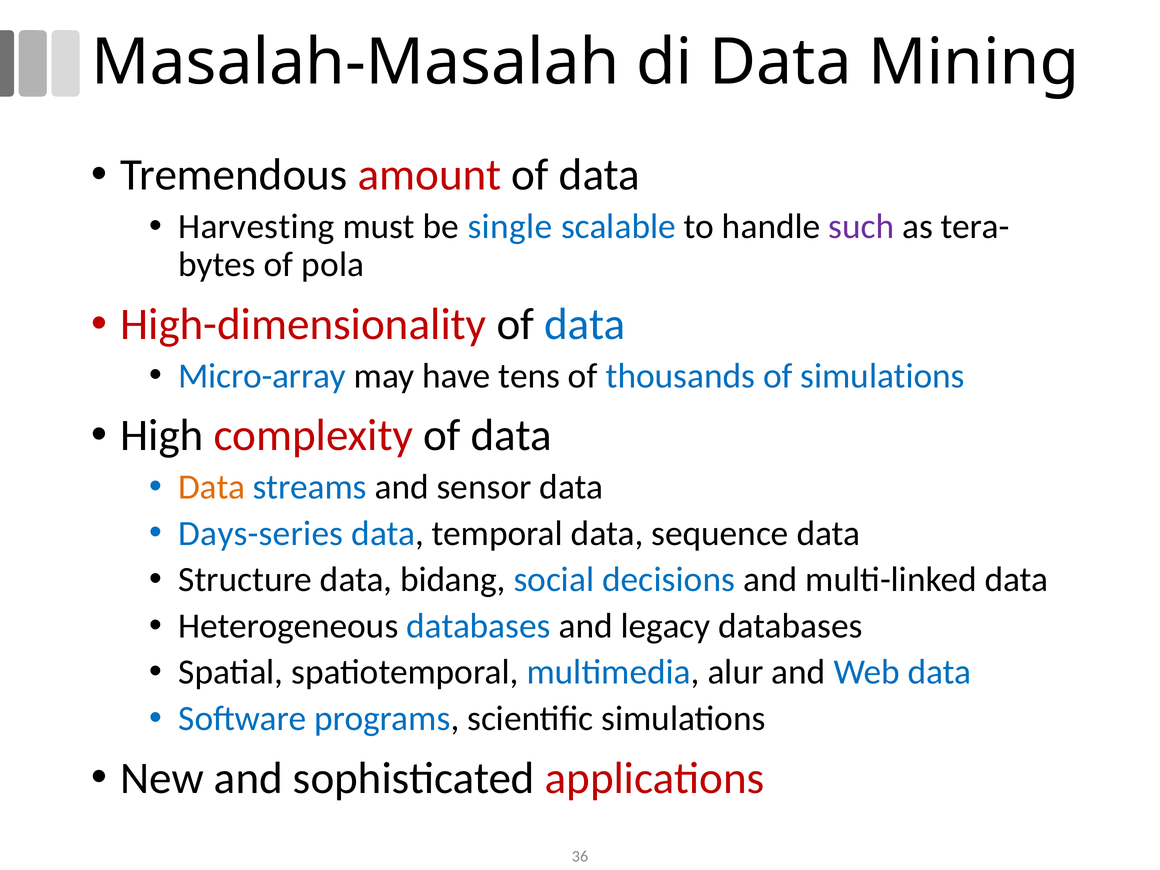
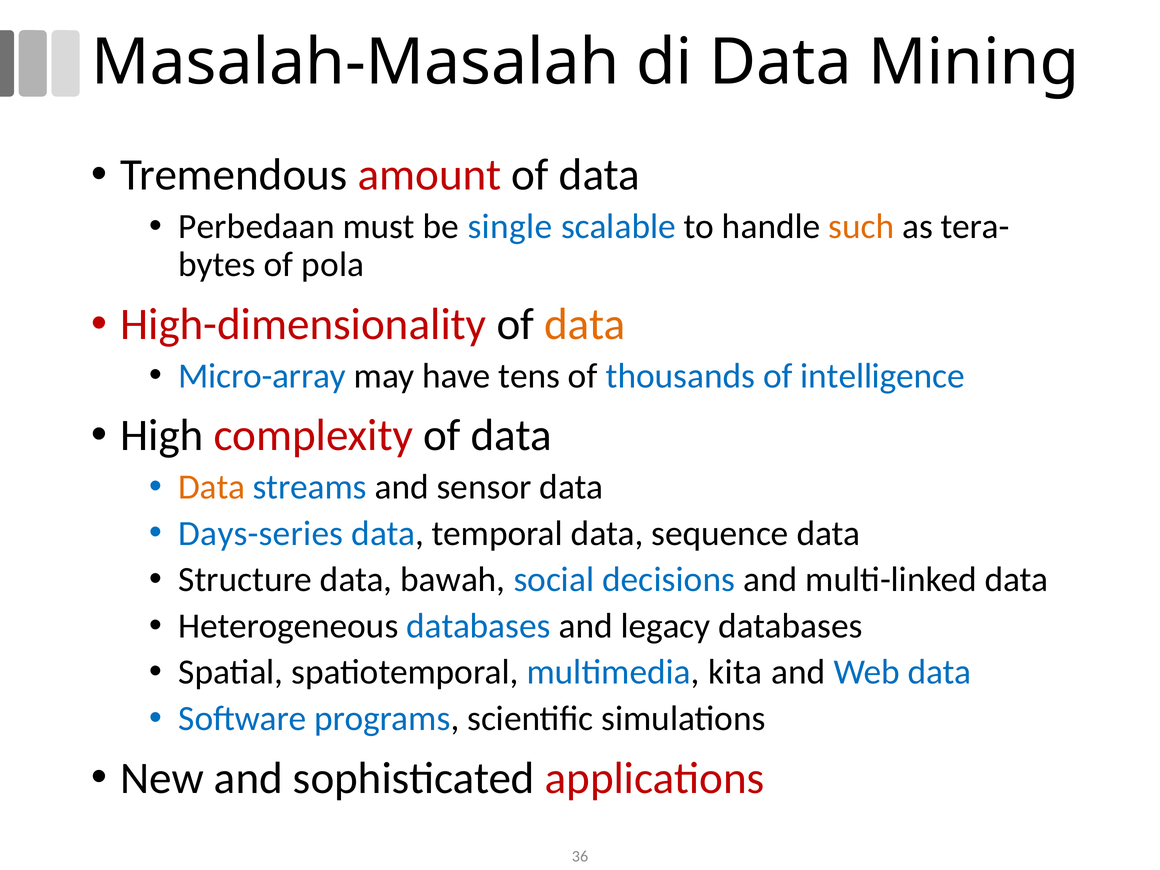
Harvesting: Harvesting -> Perbedaan
such colour: purple -> orange
data at (585, 324) colour: blue -> orange
of simulations: simulations -> intelligence
bidang: bidang -> bawah
alur: alur -> kita
